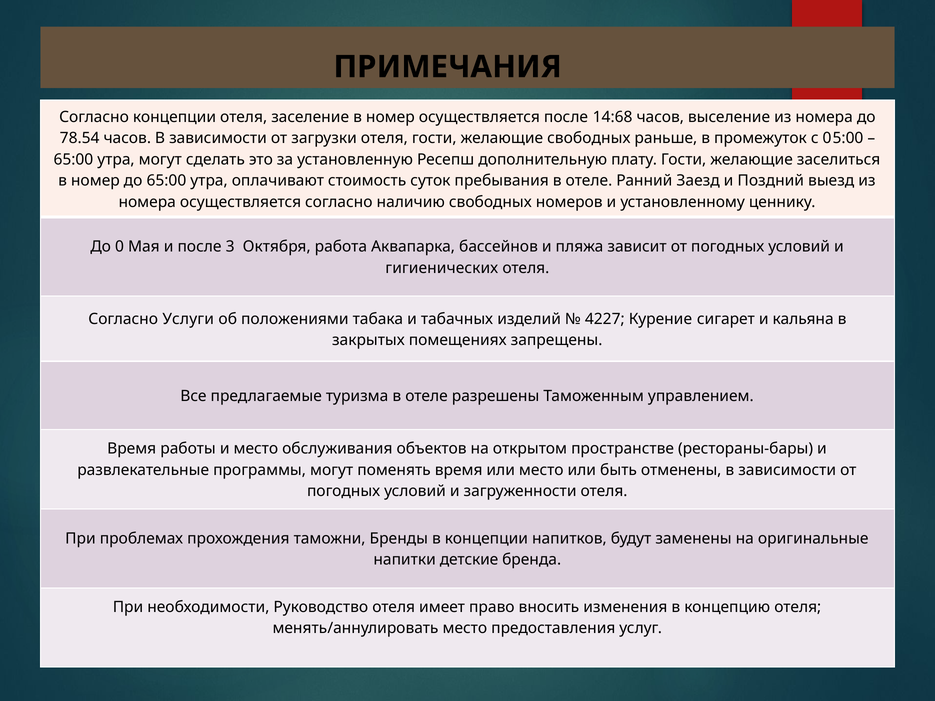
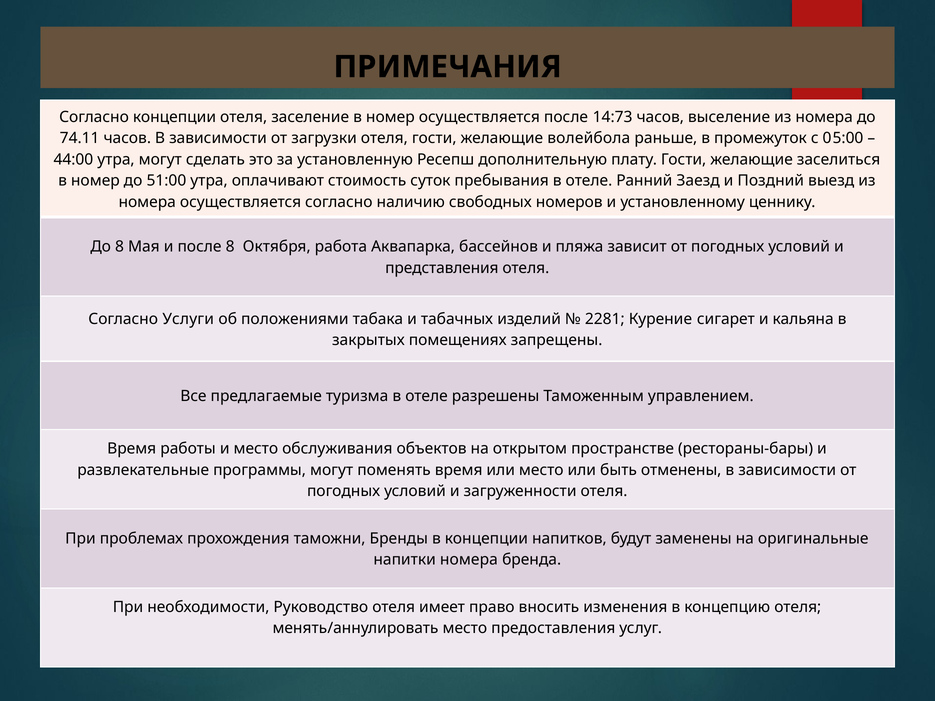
14:68: 14:68 -> 14:73
78.54: 78.54 -> 74.11
желающие свободных: свободных -> волейбола
65:00 at (73, 160): 65:00 -> 44:00
до 65:00: 65:00 -> 51:00
До 0: 0 -> 8
после 3: 3 -> 8
гигиенических: гигиенических -> представления
4227: 4227 -> 2281
напитки детские: детские -> номера
